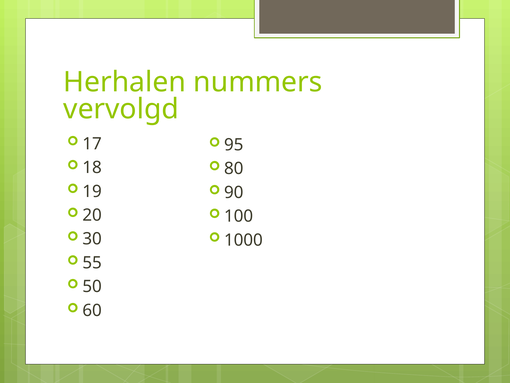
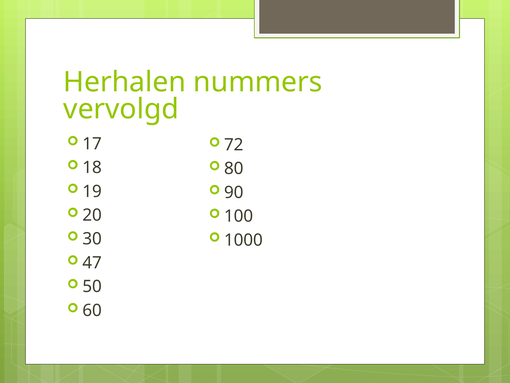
95: 95 -> 72
55: 55 -> 47
